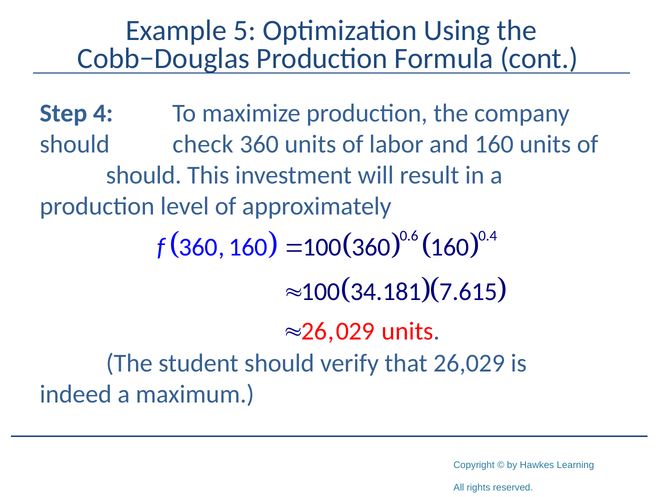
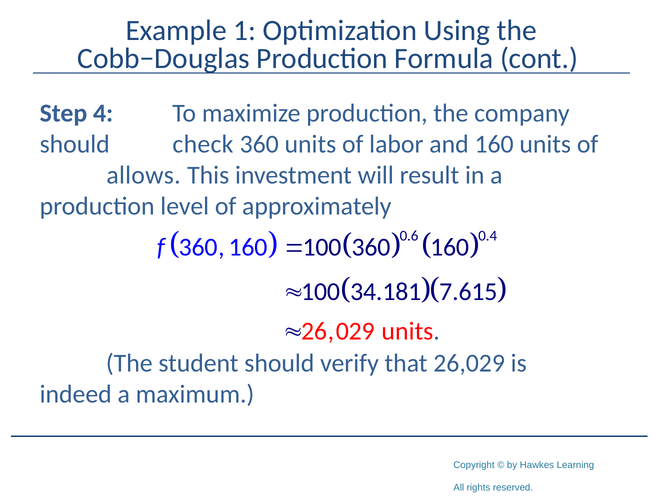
5: 5 -> 1
should at (144, 175): should -> allows
